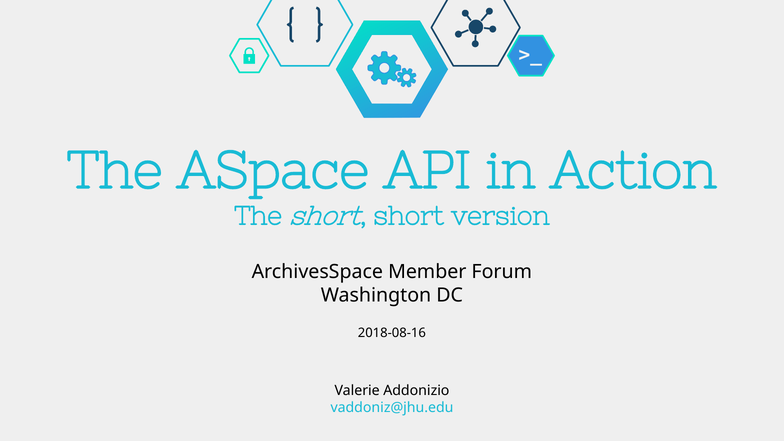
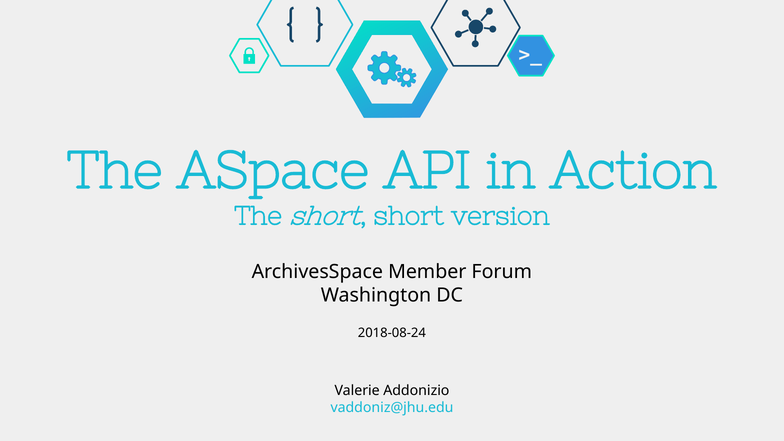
2018-08-16: 2018-08-16 -> 2018-08-24
